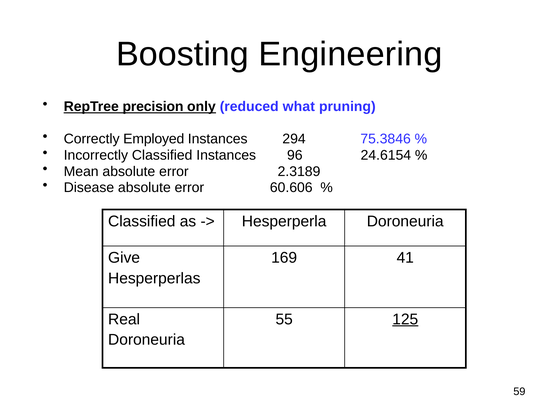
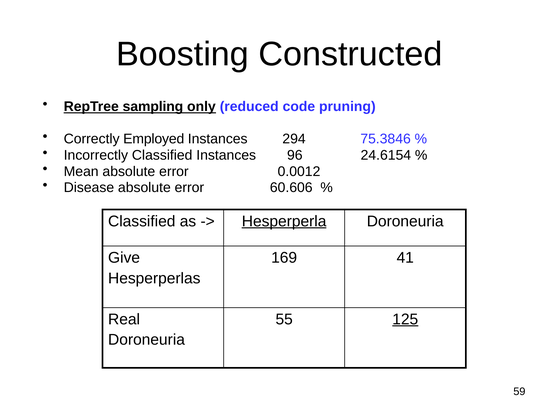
Engineering: Engineering -> Constructed
precision: precision -> sampling
what: what -> code
2.3189: 2.3189 -> 0.0012
Hesperperla underline: none -> present
